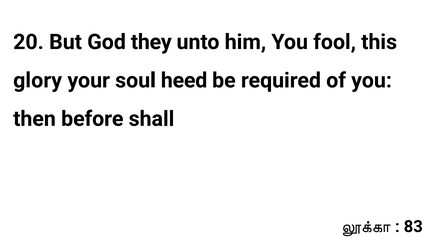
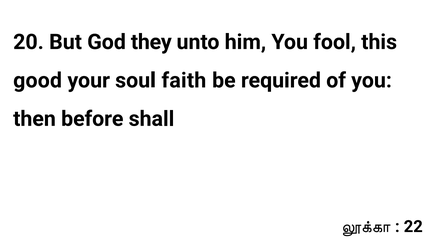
glory: glory -> good
heed: heed -> faith
83: 83 -> 22
